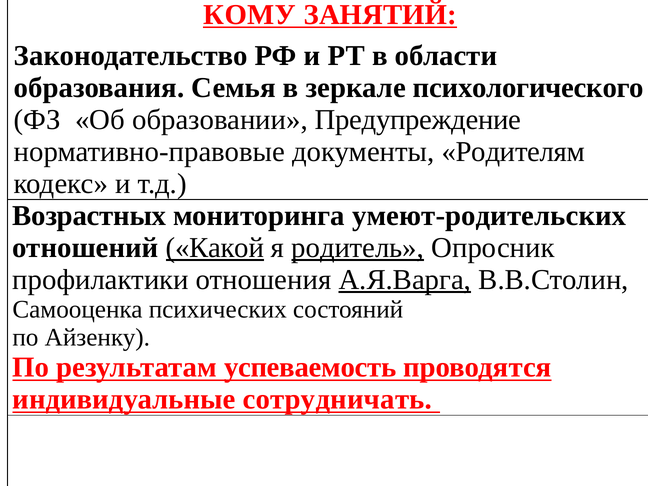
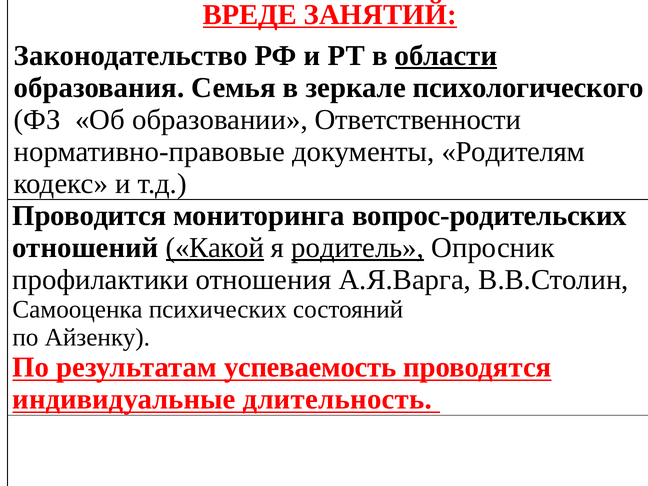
КОМУ: КОМУ -> ВРЕДЕ
области underline: none -> present
Предупреждение: Предупреждение -> Ответственности
Возрастных: Возрастных -> Проводится
умеют-родительских: умеют-родительских -> вопрос-родительских
А.Я.Варга underline: present -> none
сотрудничать: сотрудничать -> длительность
